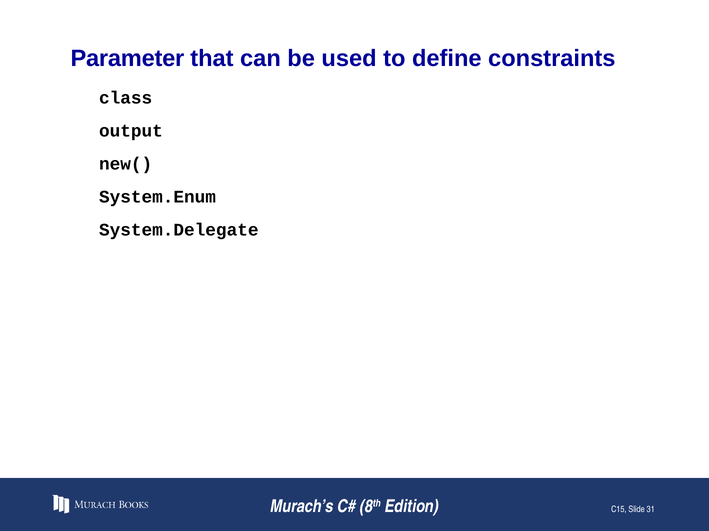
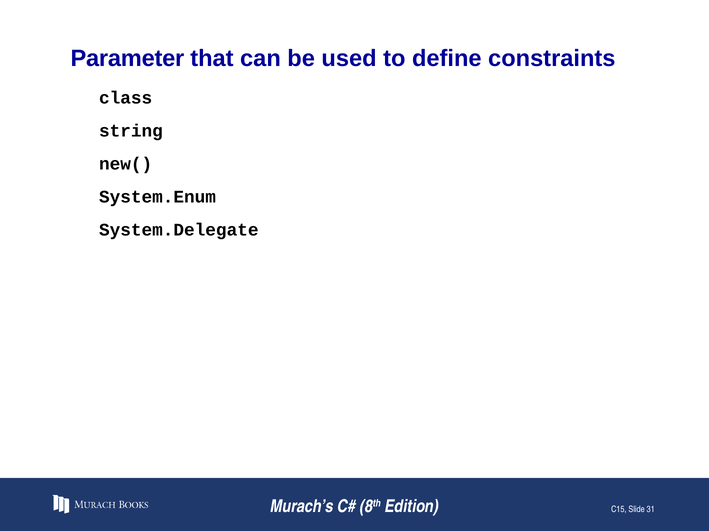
output: output -> string
